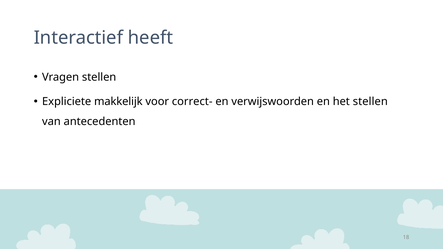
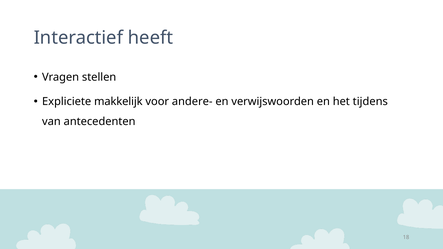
correct-: correct- -> andere-
het stellen: stellen -> tijdens
